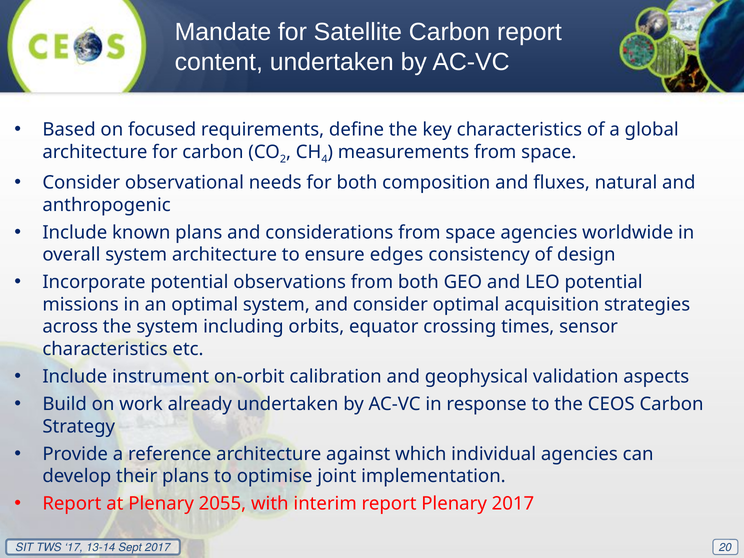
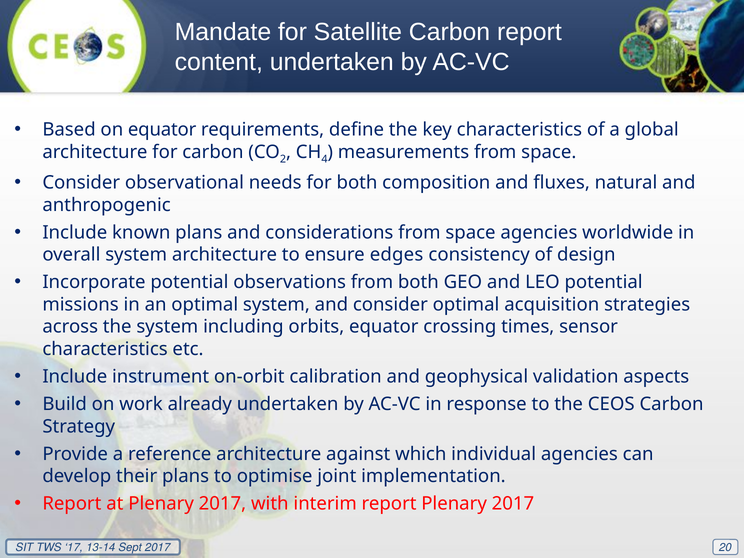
on focused: focused -> equator
at Plenary 2055: 2055 -> 2017
